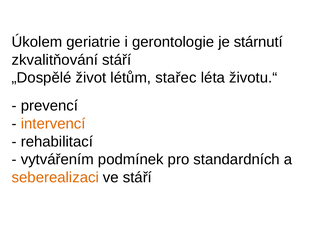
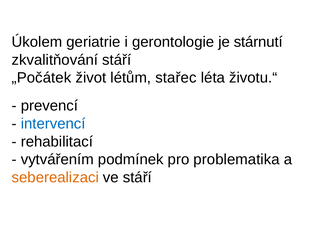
„Dospělé: „Dospělé -> „Počátek
intervencí colour: orange -> blue
standardních: standardních -> problematika
